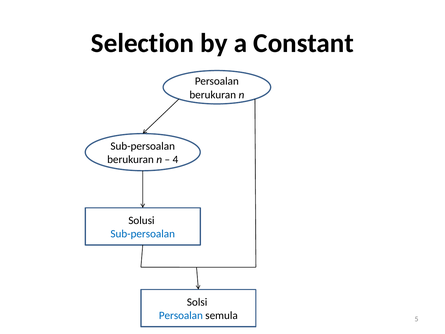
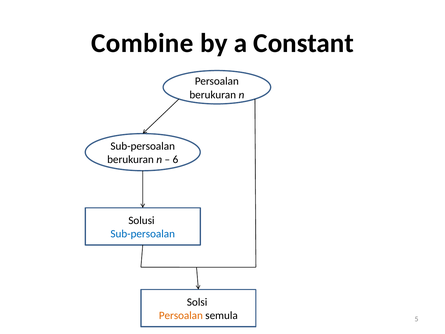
Selection: Selection -> Combine
4: 4 -> 6
Persoalan at (181, 315) colour: blue -> orange
